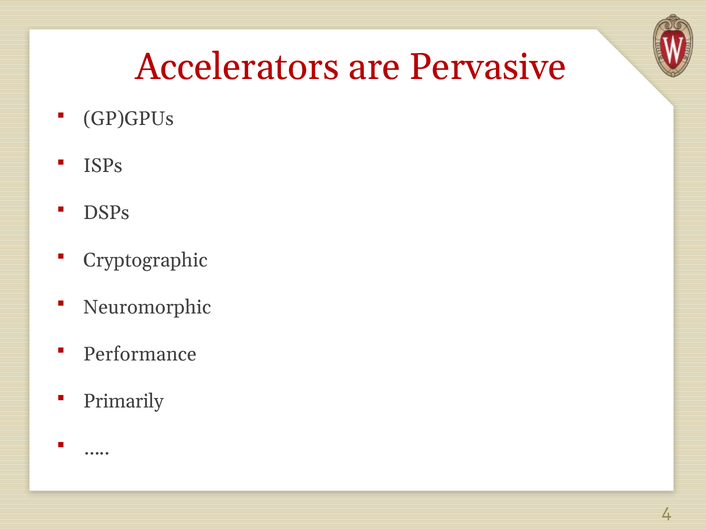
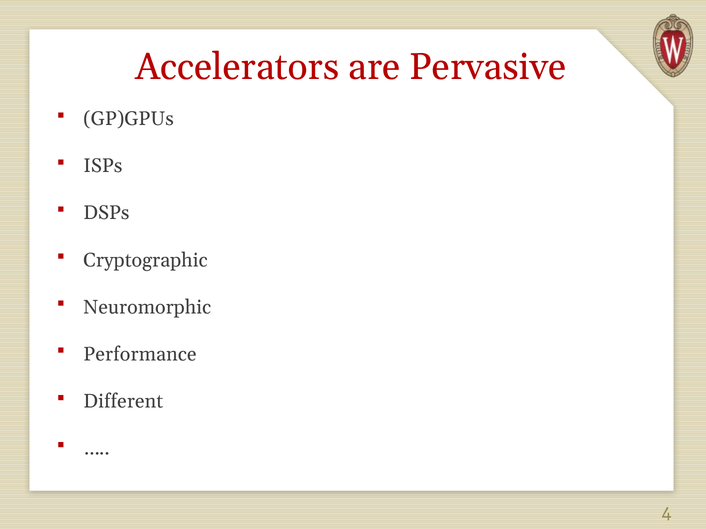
Primarily: Primarily -> Different
